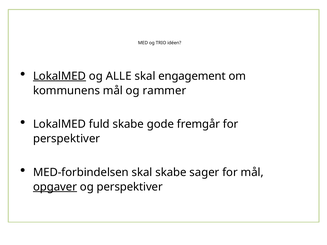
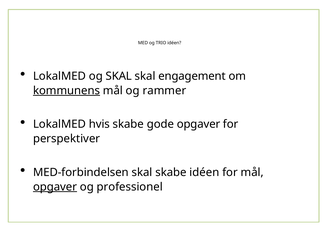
LokalMED at (60, 76) underline: present -> none
og ALLE: ALLE -> SKAL
kommunens underline: none -> present
fuld: fuld -> hvis
gode fremgår: fremgår -> opgaver
skabe sager: sager -> idéen
og perspektiver: perspektiver -> professionel
